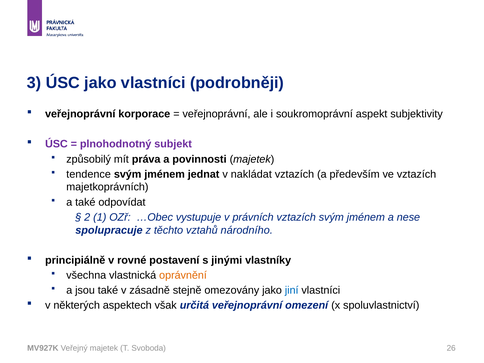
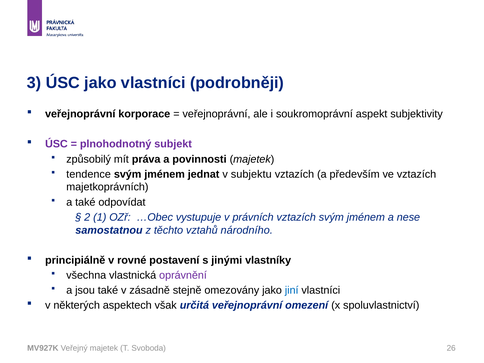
nakládat: nakládat -> subjektu
spolupracuje: spolupracuje -> samostatnou
oprávnění colour: orange -> purple
